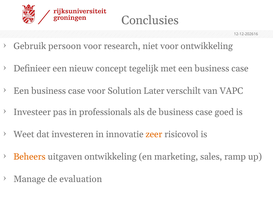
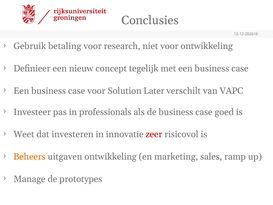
persoon: persoon -> betaling
zeer colour: orange -> red
evaluation: evaluation -> prototypes
